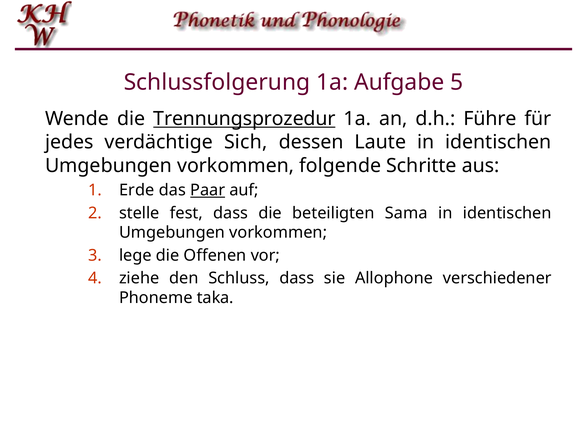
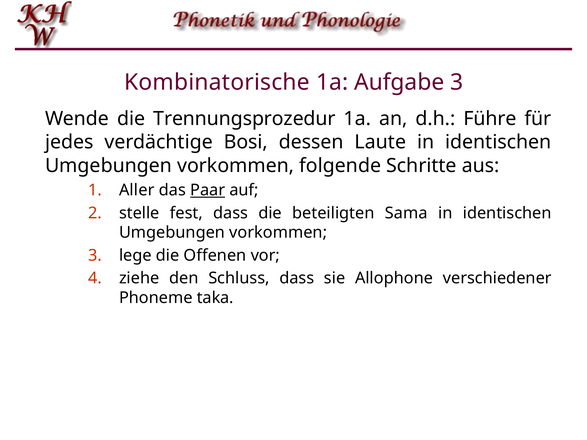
Schlussfolgerung: Schlussfolgerung -> Kombinatorische
Aufgabe 5: 5 -> 3
Trennungsprozedur underline: present -> none
Sich: Sich -> Bosi
Erde: Erde -> Aller
